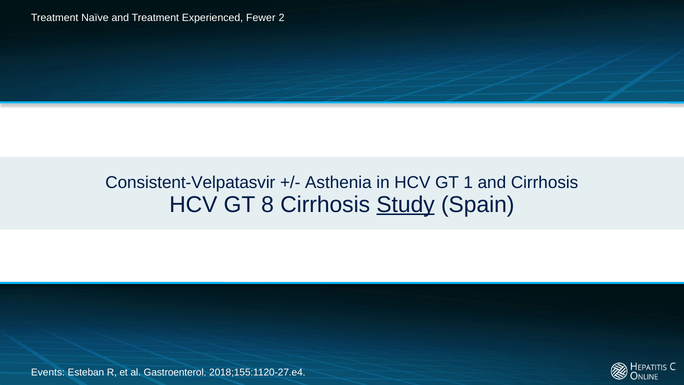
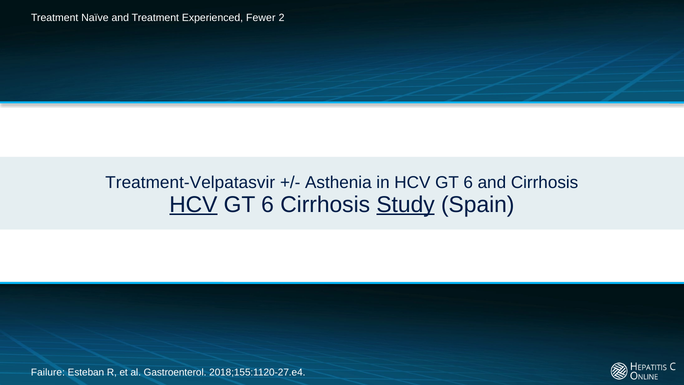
Consistent-Velpatasvir: Consistent-Velpatasvir -> Treatment-Velpatasvir
in HCV GT 1: 1 -> 6
HCV at (193, 204) underline: none -> present
8 at (268, 204): 8 -> 6
Events: Events -> Failure
